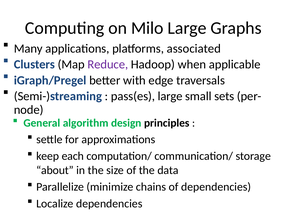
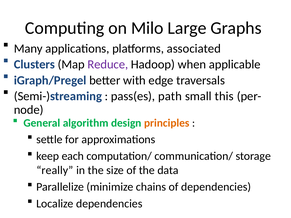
pass(es large: large -> path
sets: sets -> this
principles colour: black -> orange
about: about -> really
